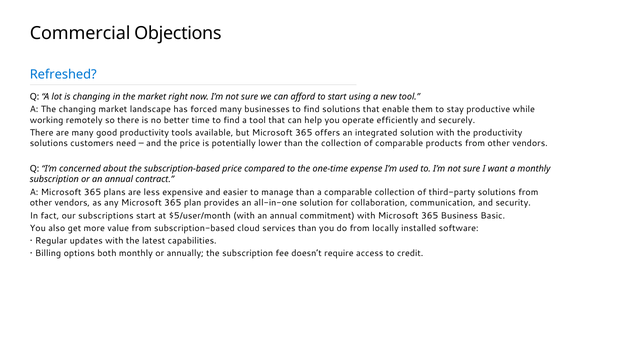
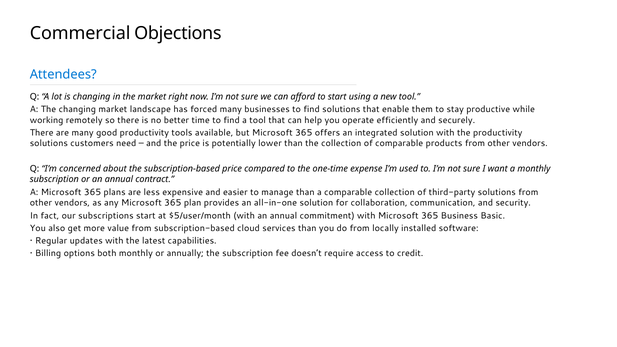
Refreshed: Refreshed -> Attendees
